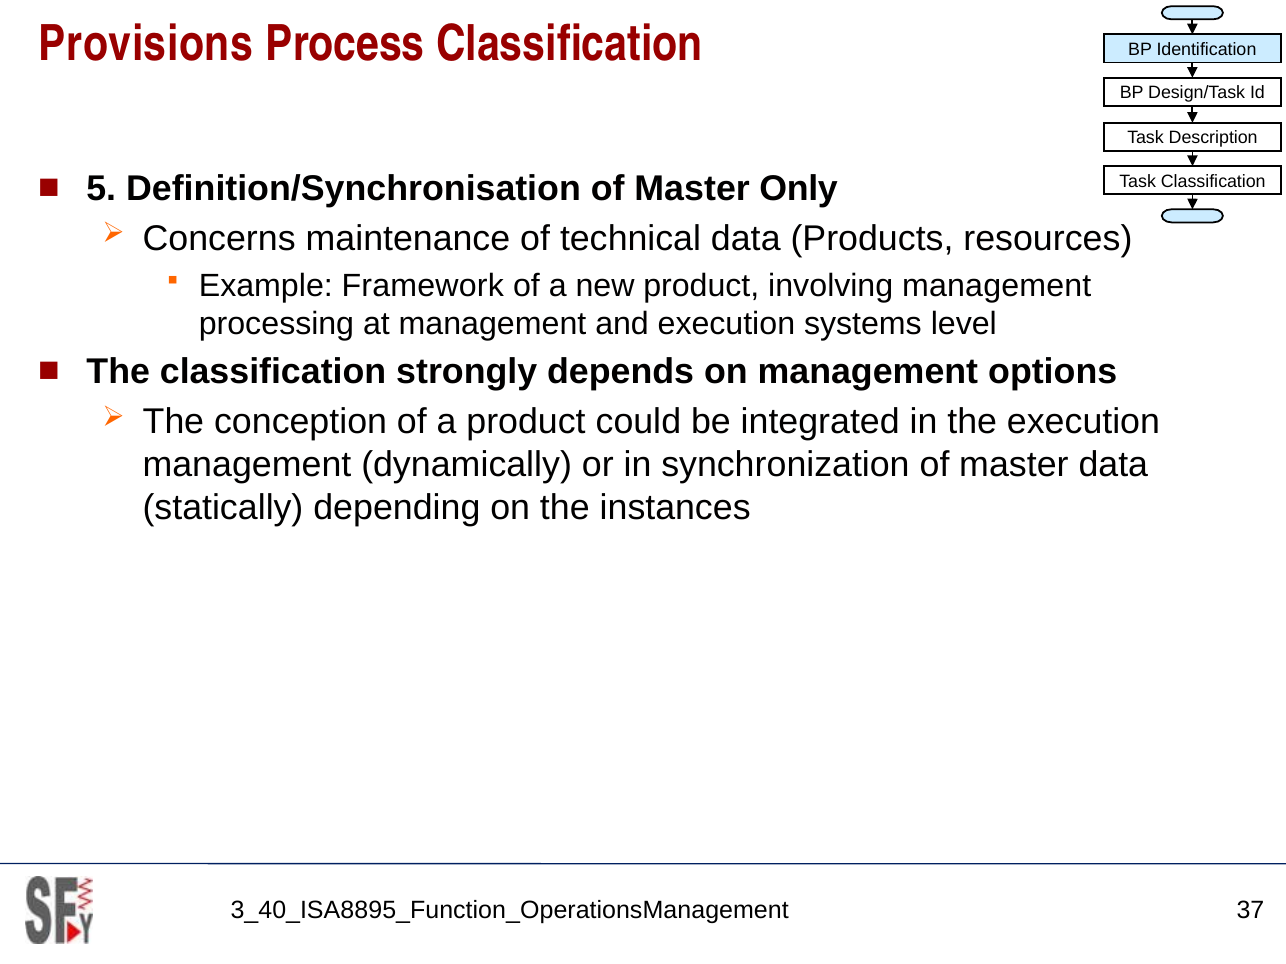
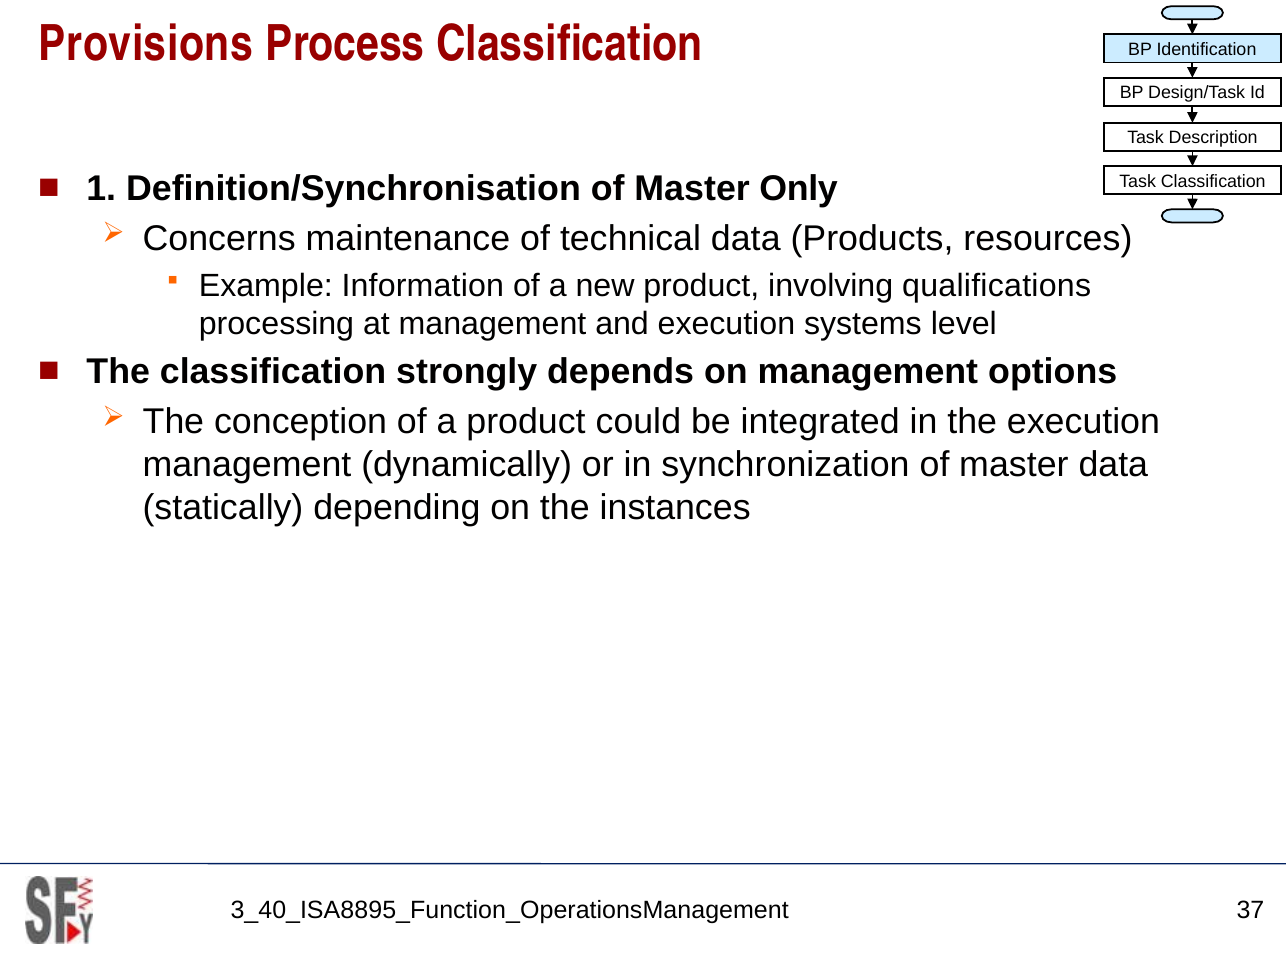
5: 5 -> 1
Framework: Framework -> Information
involving management: management -> qualifications
